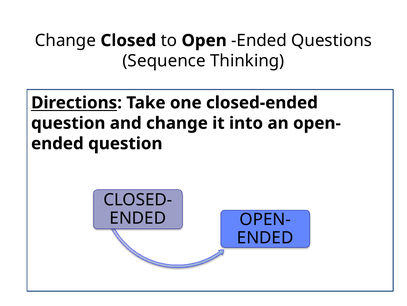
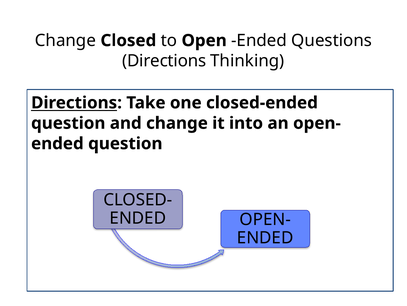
Sequence at (164, 61): Sequence -> Directions
